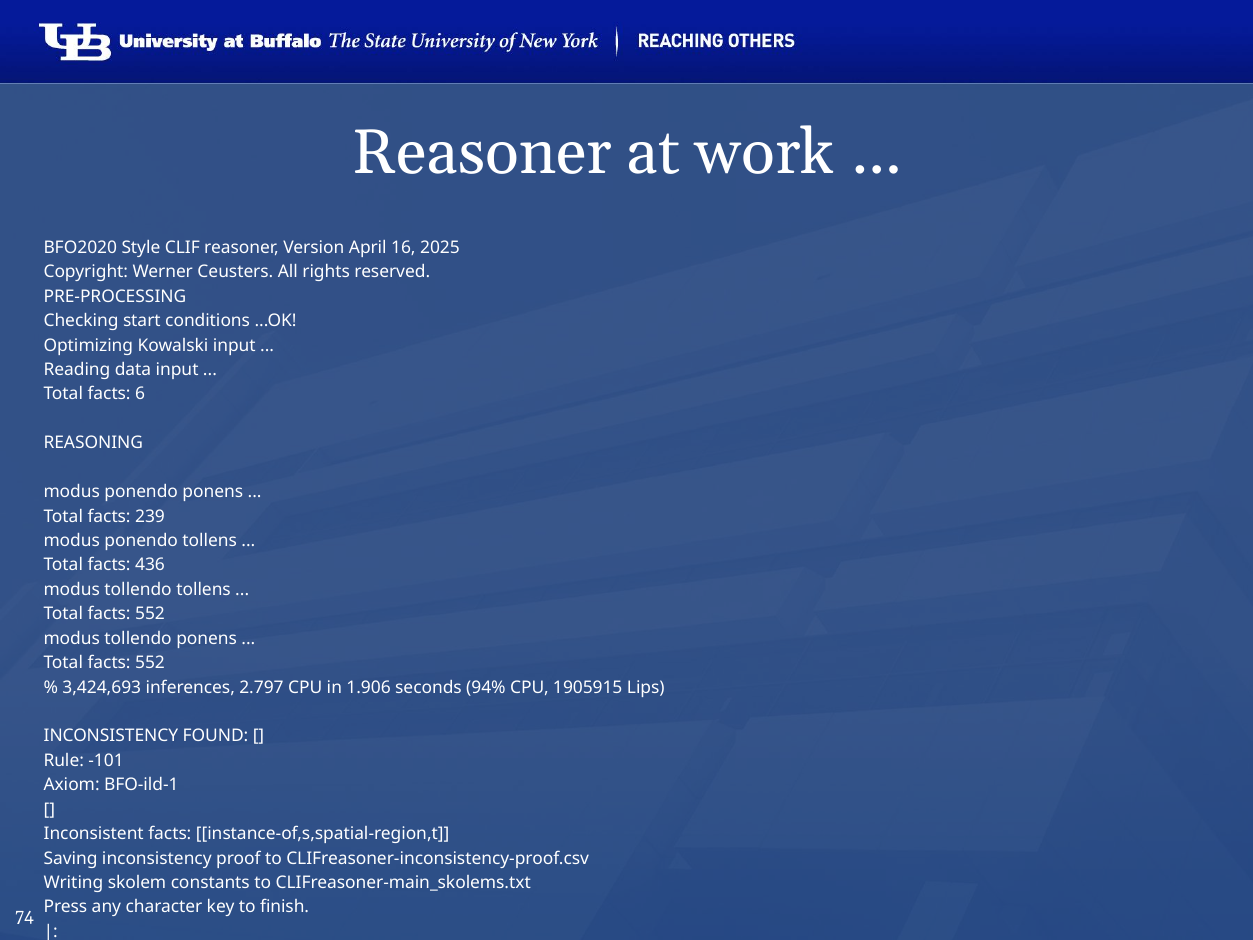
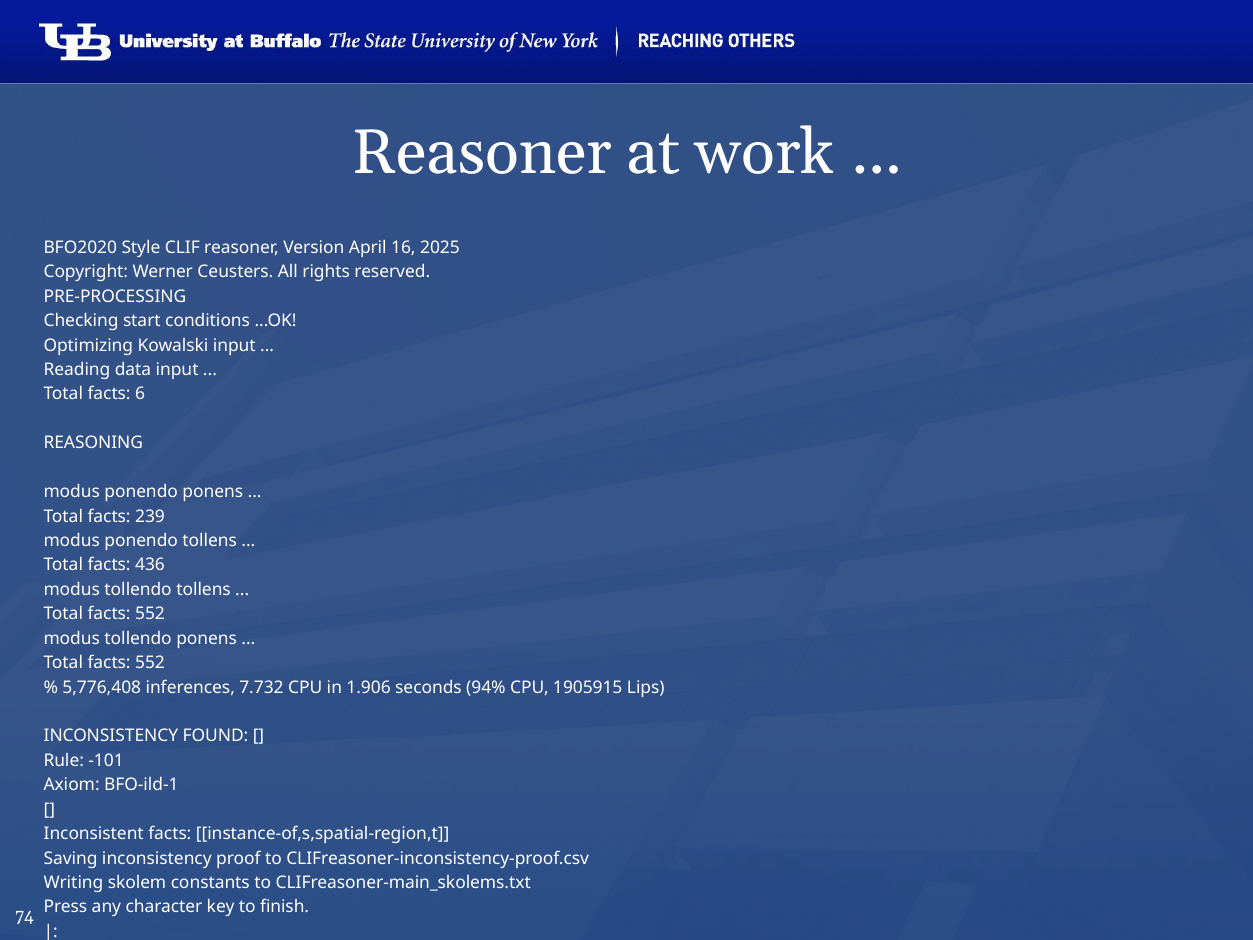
3,424,693: 3,424,693 -> 5,776,408
2.797: 2.797 -> 7.732
